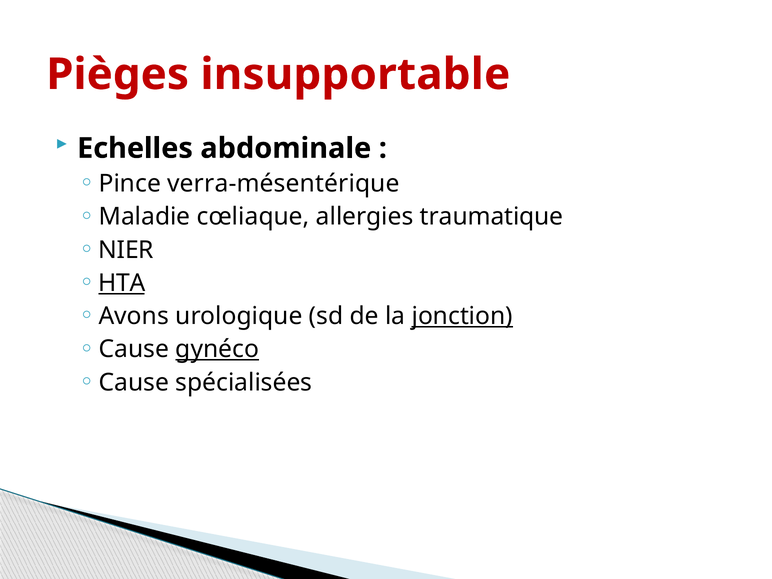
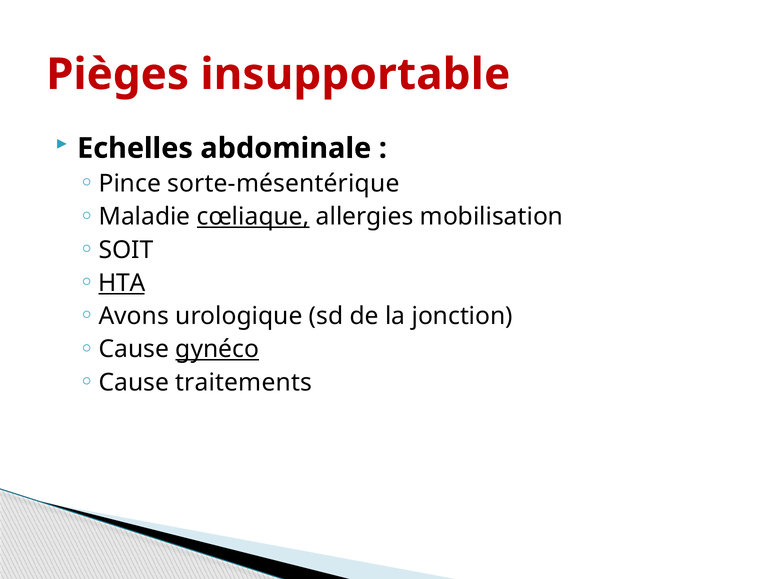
verra-mésentérique: verra-mésentérique -> sorte-mésentérique
cœliaque underline: none -> present
traumatique: traumatique -> mobilisation
NIER: NIER -> SOIT
jonction underline: present -> none
spécialisées: spécialisées -> traitements
